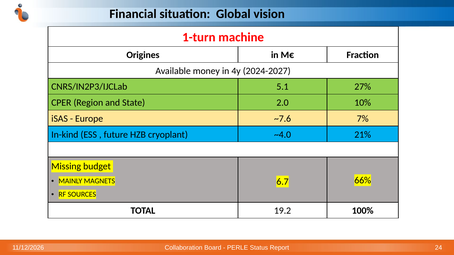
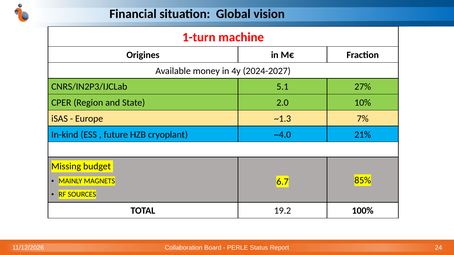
~7.6: ~7.6 -> ~1.3
66%: 66% -> 85%
